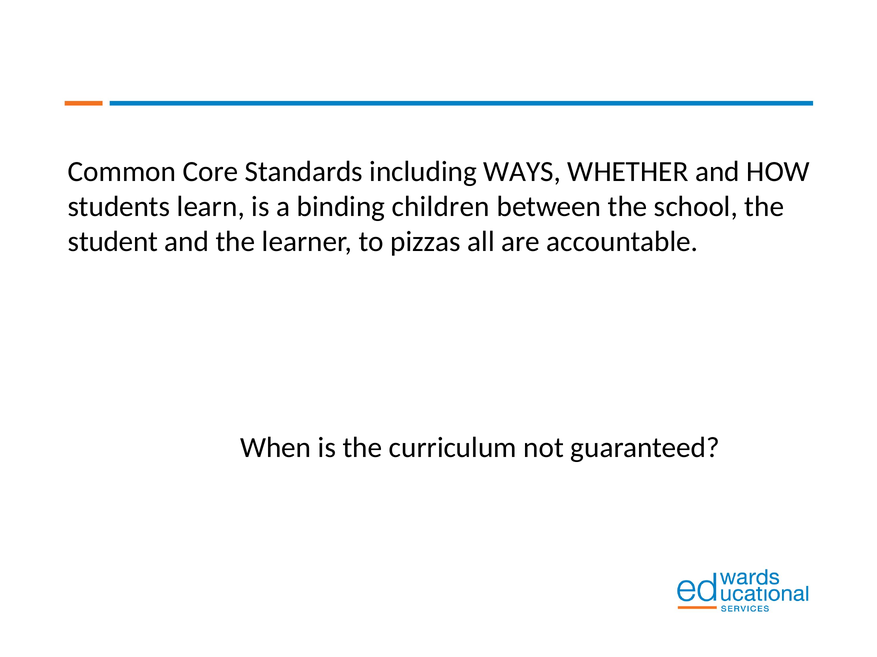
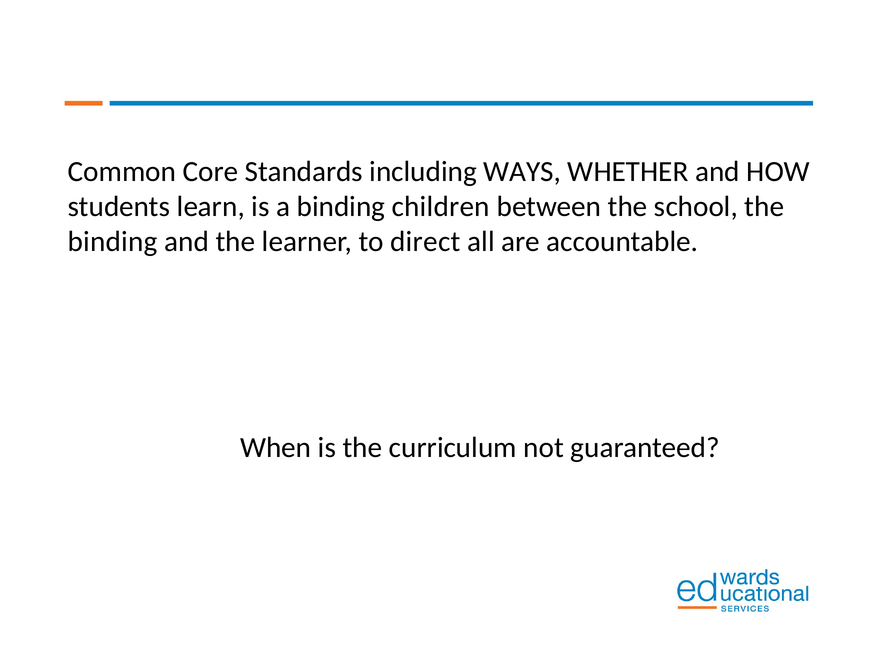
student at (113, 242): student -> binding
pizzas: pizzas -> direct
